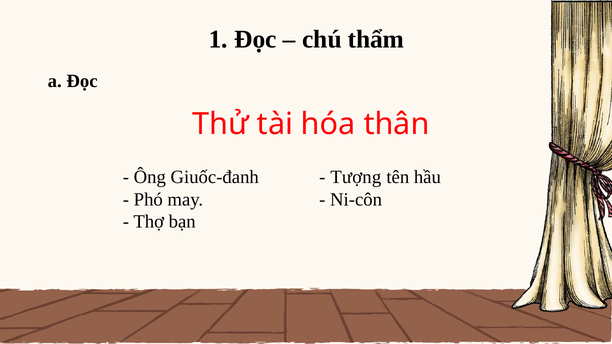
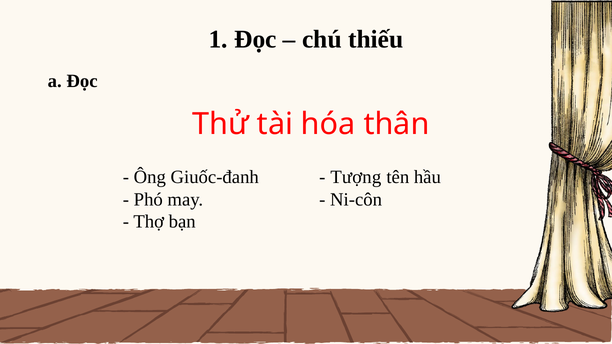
thẩm: thẩm -> thiếu
